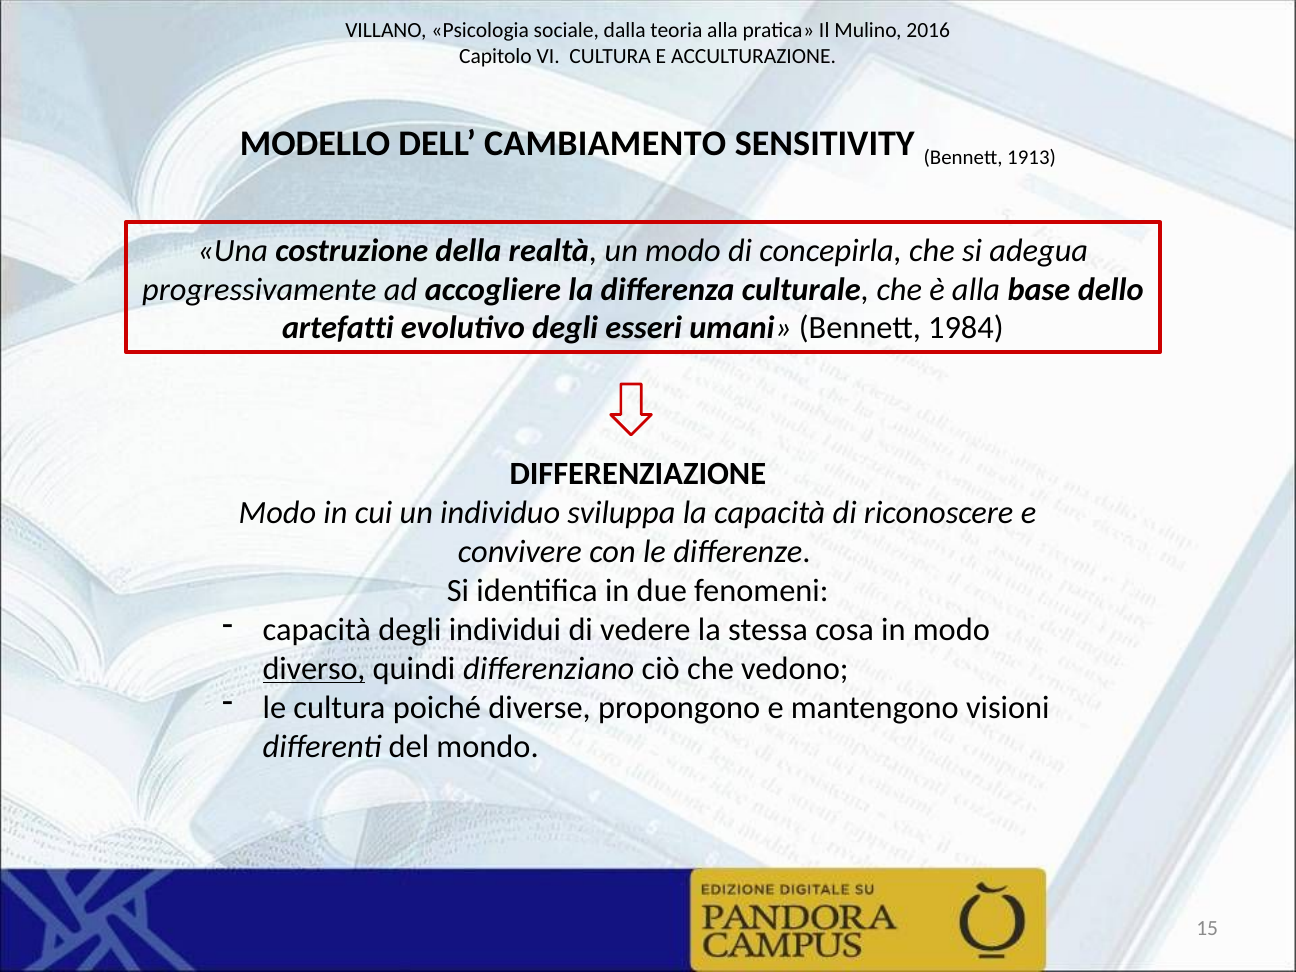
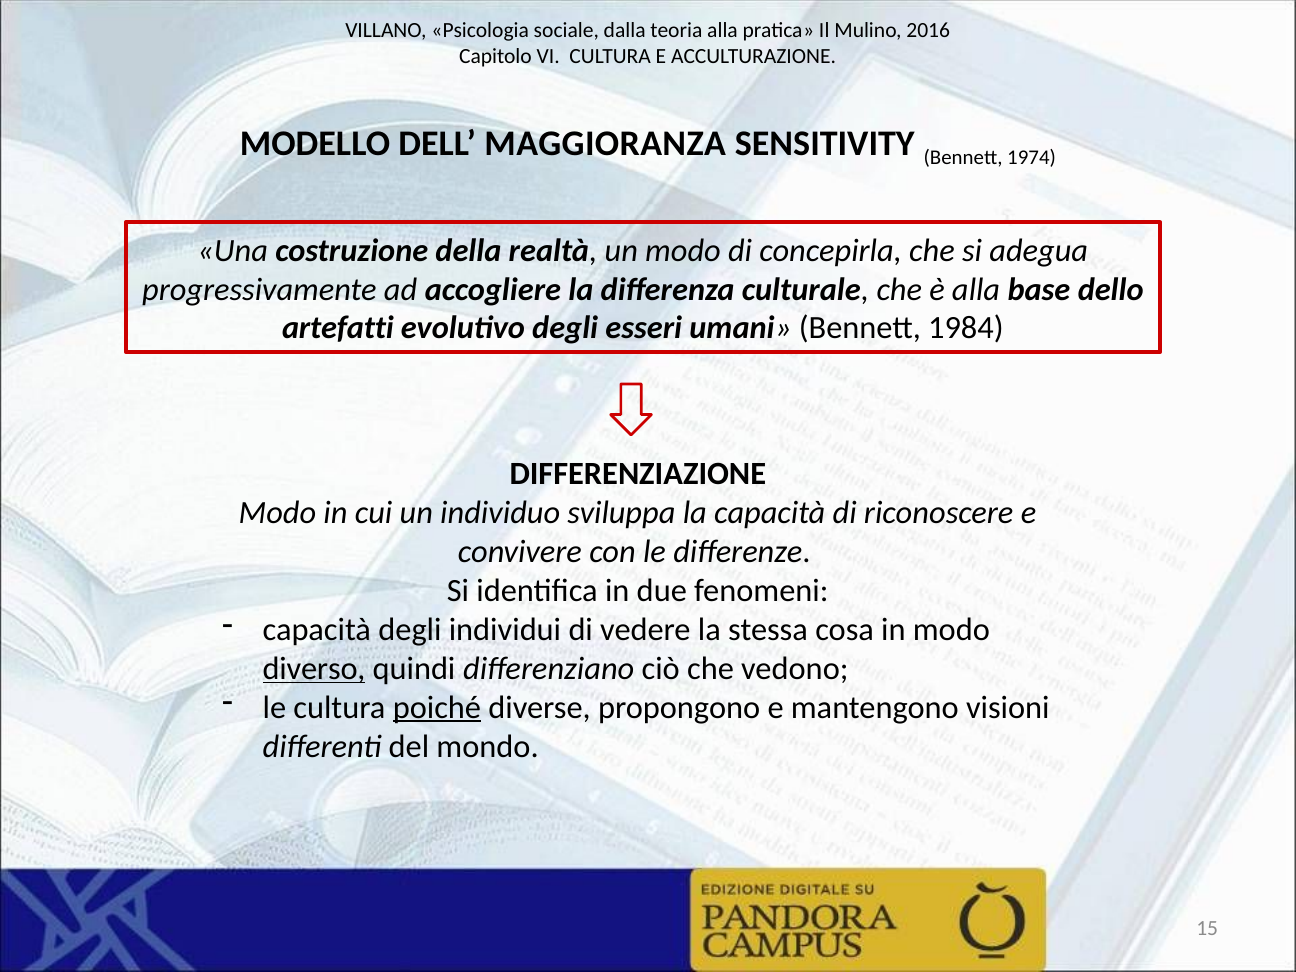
CAMBIAMENTO: CAMBIAMENTO -> MAGGIORANZA
1913: 1913 -> 1974
poiché underline: none -> present
